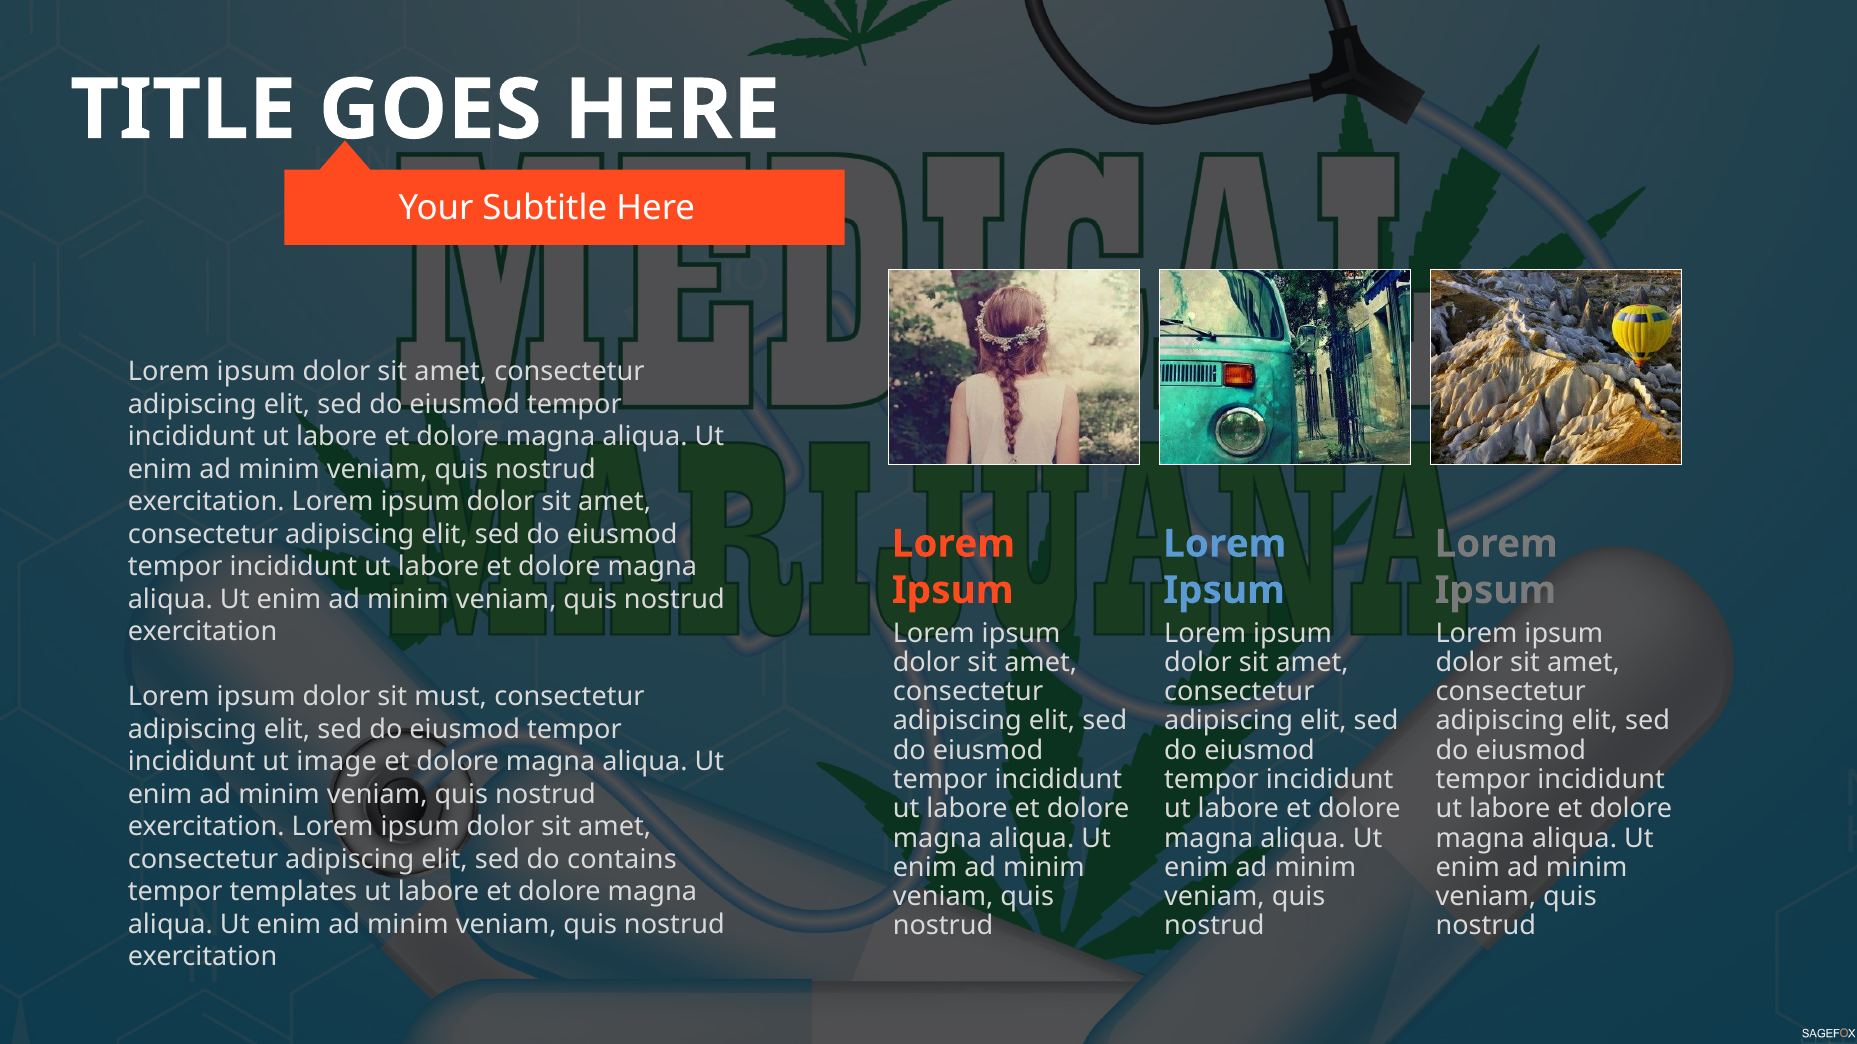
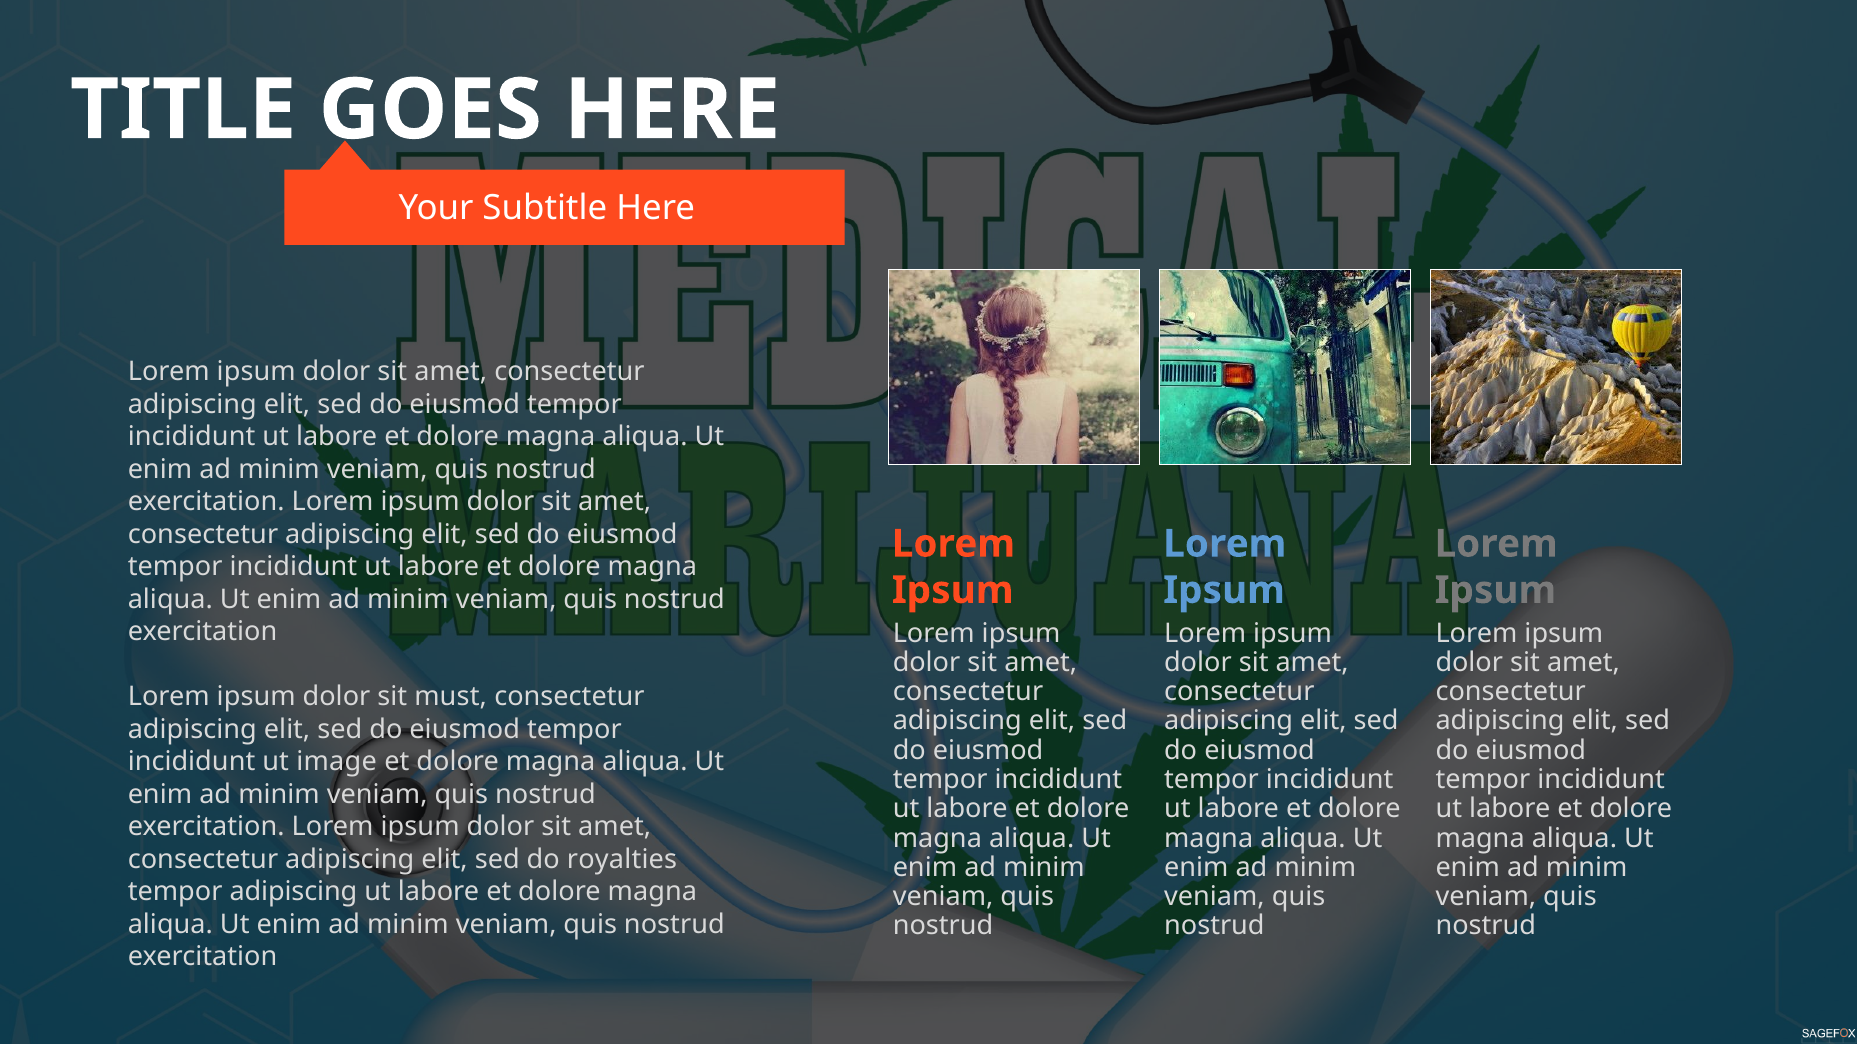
contains: contains -> royalties
tempor templates: templates -> adipiscing
